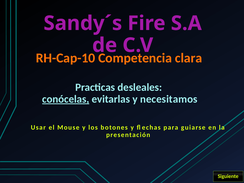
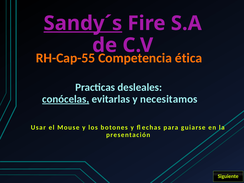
Sandy´s underline: none -> present
RH-Cap-10: RH-Cap-10 -> RH-Cap-55
clara: clara -> ética
